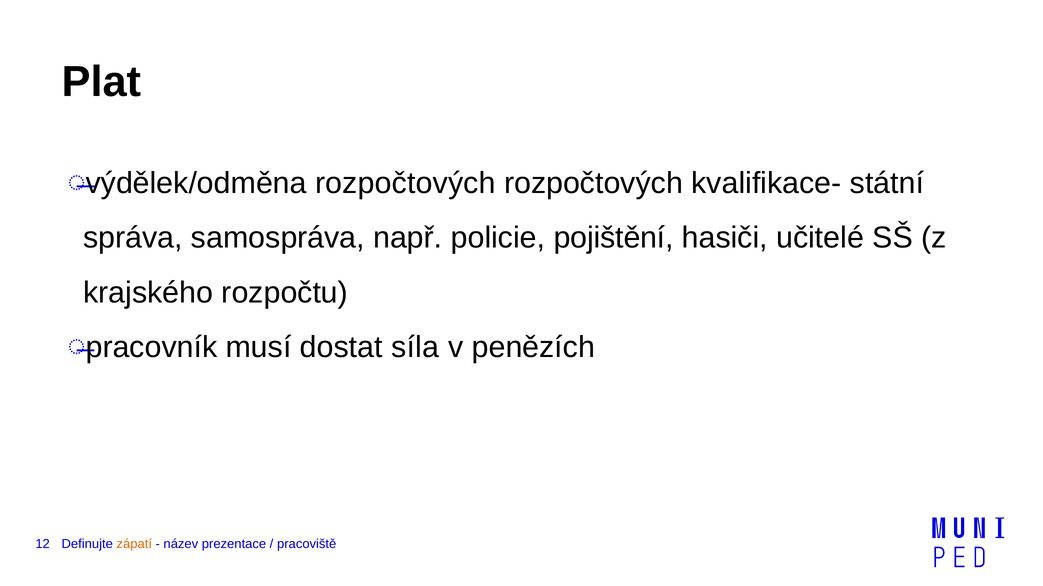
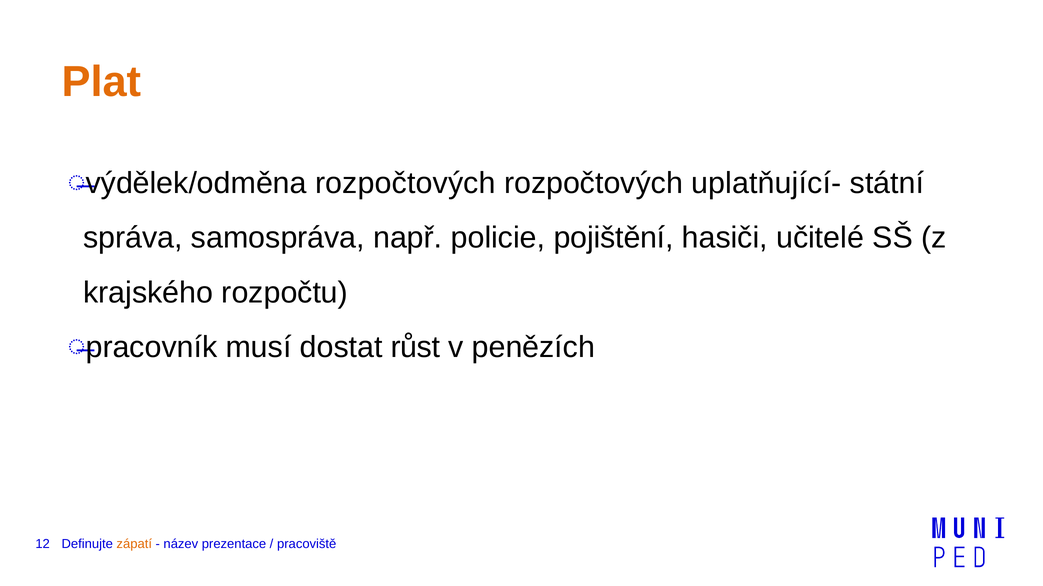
Plat colour: black -> orange
kvalifikace-: kvalifikace- -> uplatňující-
síla: síla -> růst
